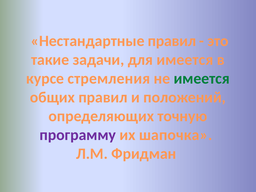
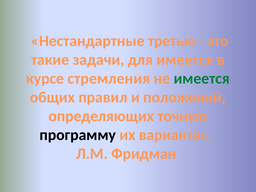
Нестандартные правил: правил -> третью
программу colour: purple -> black
шапочка: шапочка -> варианта
